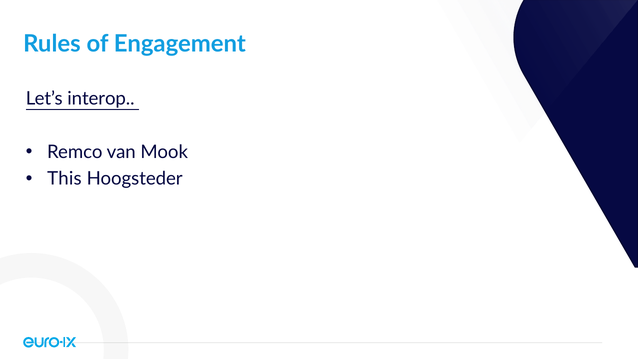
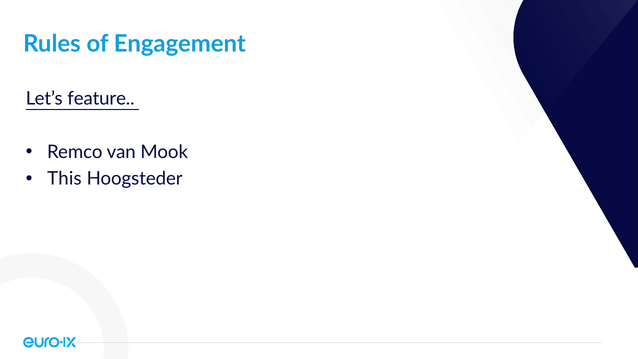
interop: interop -> feature
